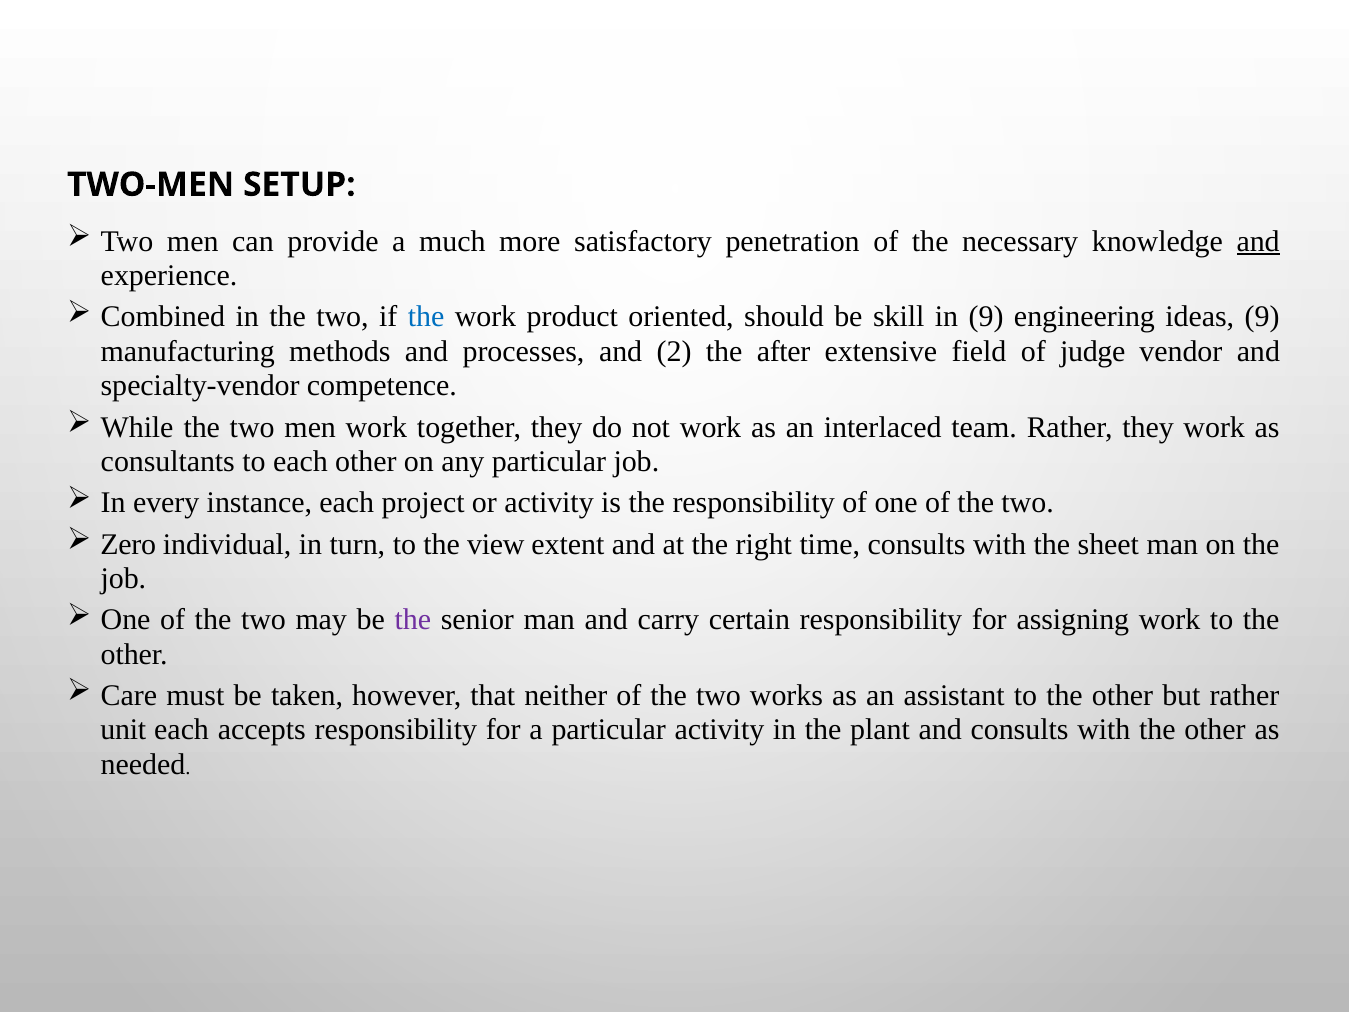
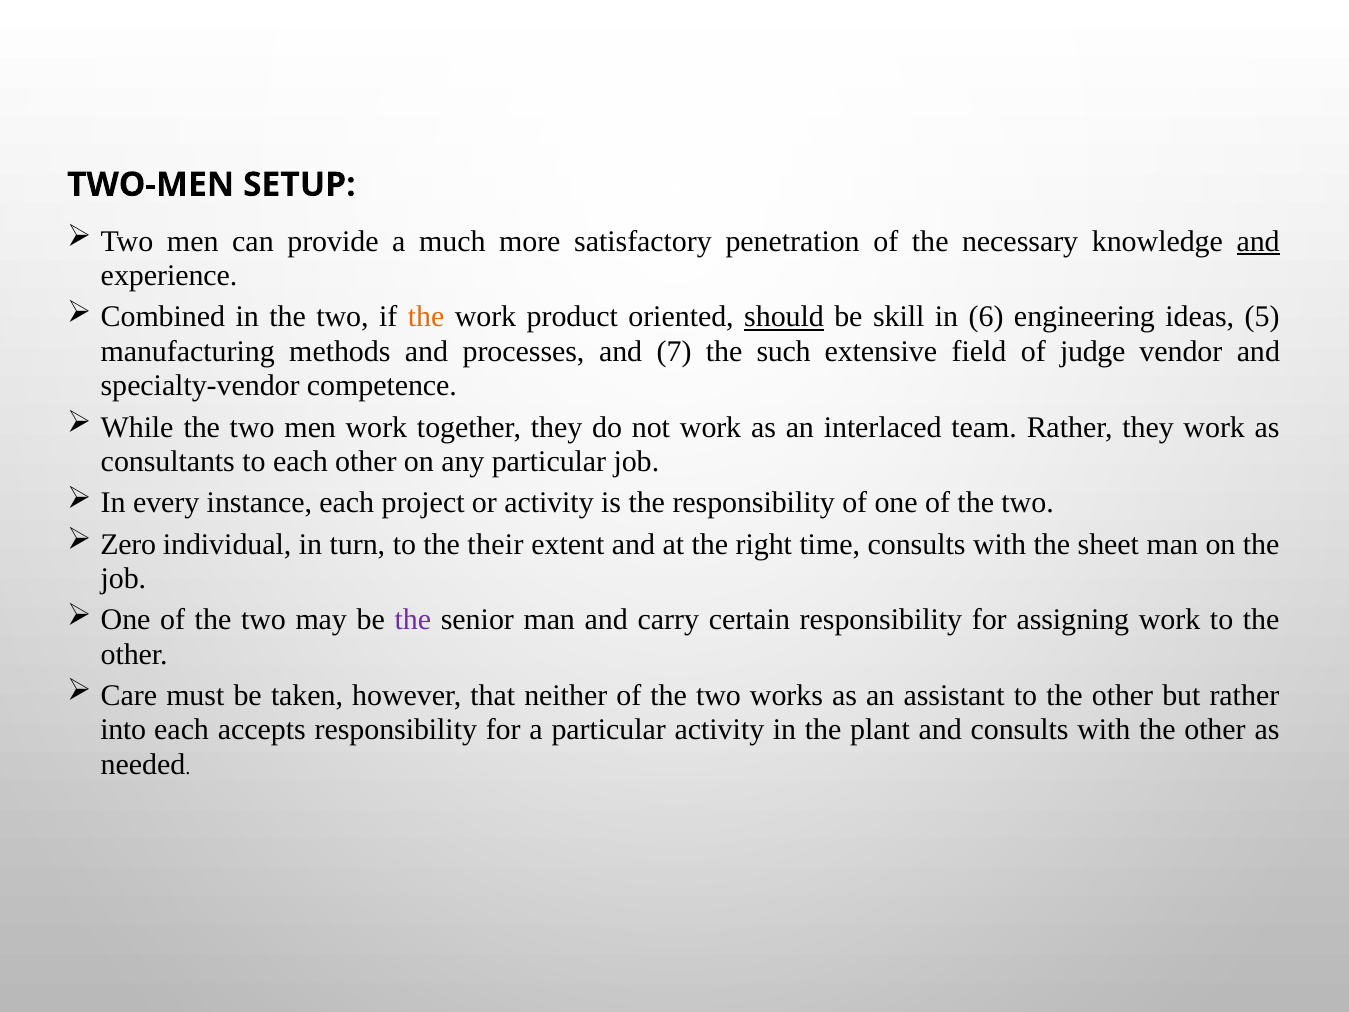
the at (426, 317) colour: blue -> orange
should underline: none -> present
in 9: 9 -> 6
ideas 9: 9 -> 5
2: 2 -> 7
after: after -> such
view: view -> their
unit: unit -> into
